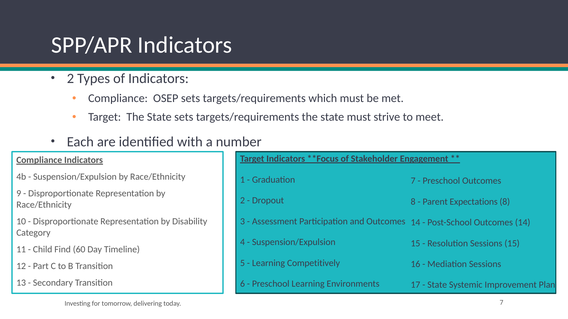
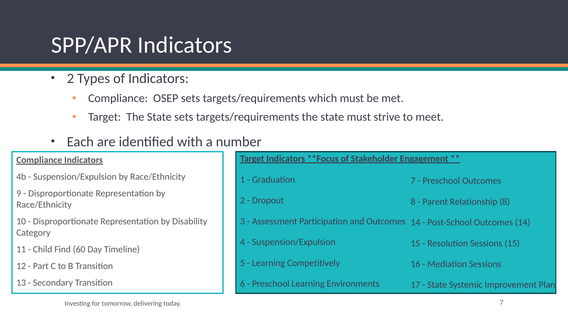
Expectations: Expectations -> Relationship
